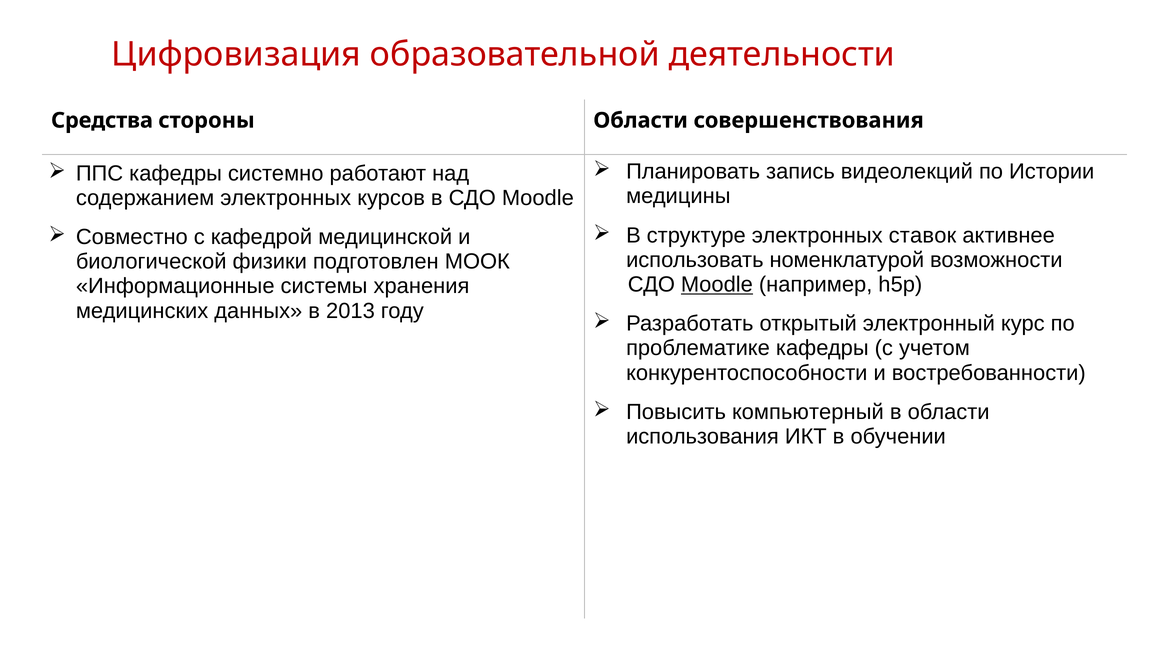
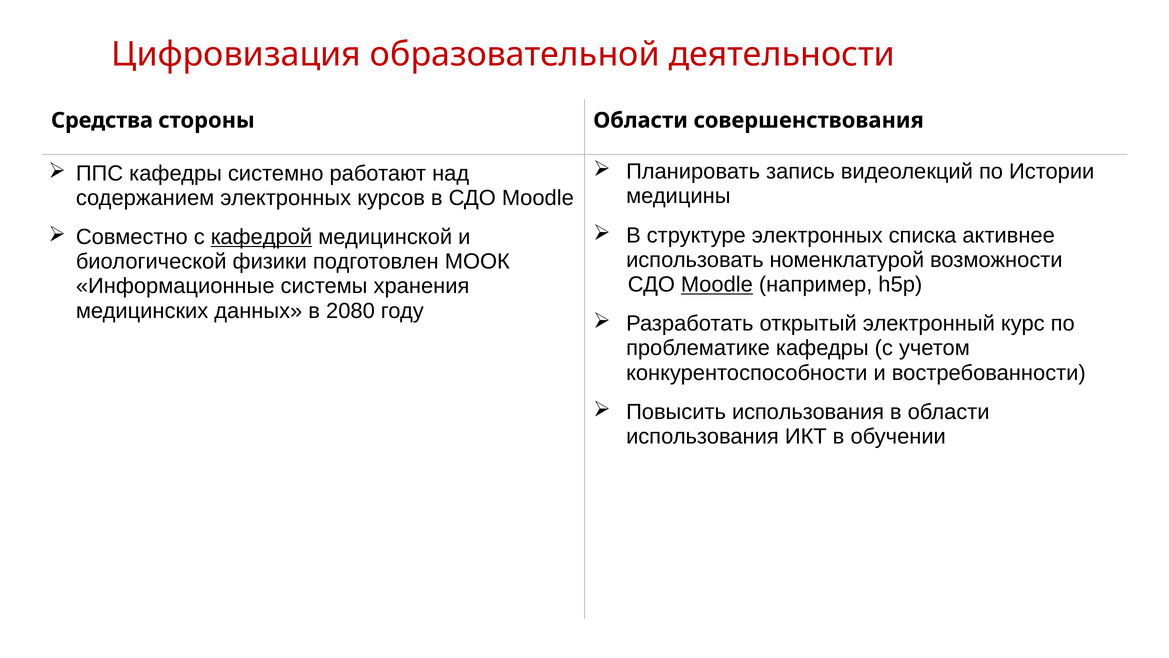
ставок: ставок -> списка
кафедрой underline: none -> present
2013: 2013 -> 2080
Повысить компьютерный: компьютерный -> использования
